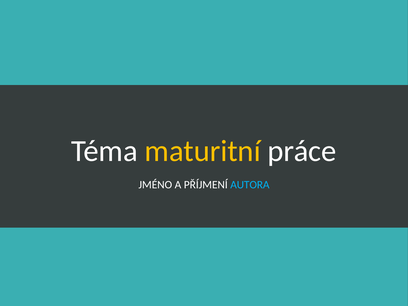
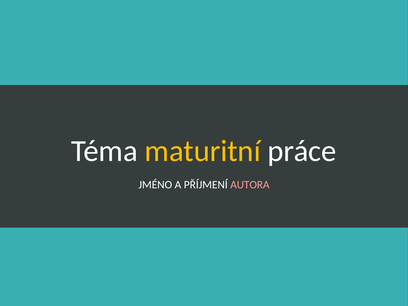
AUTORA colour: light blue -> pink
